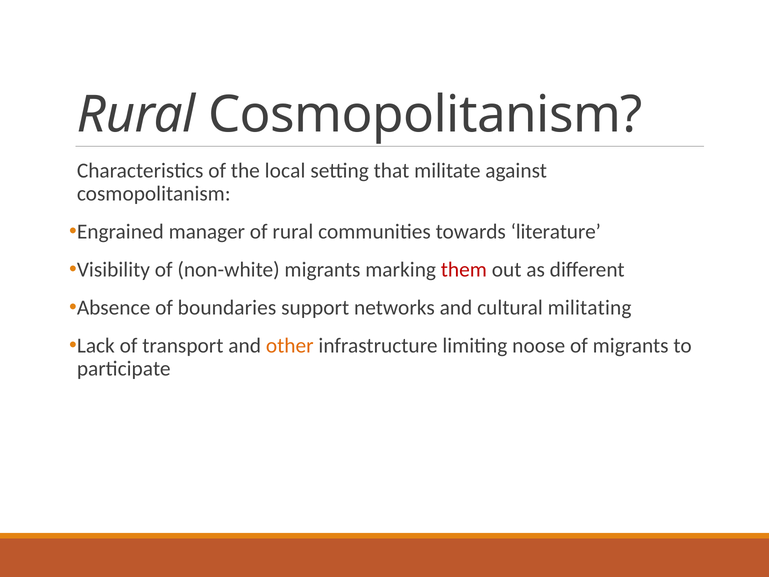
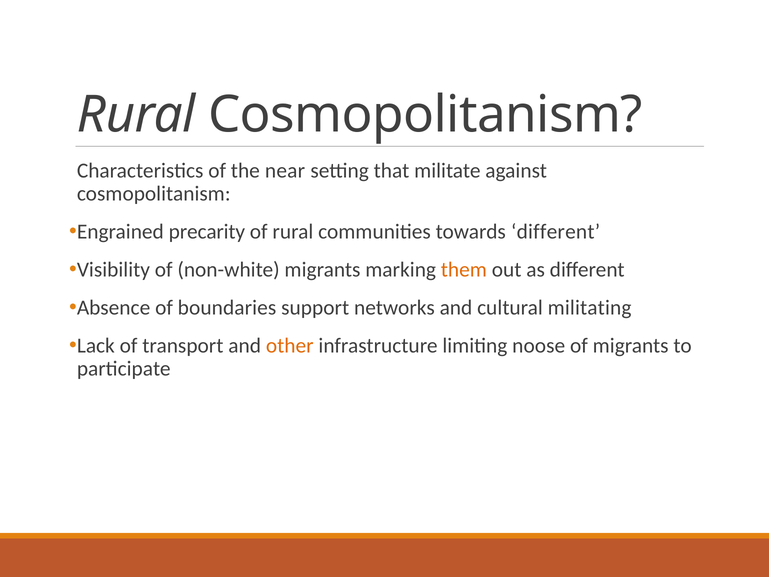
local: local -> near
manager: manager -> precarity
towards literature: literature -> different
them colour: red -> orange
